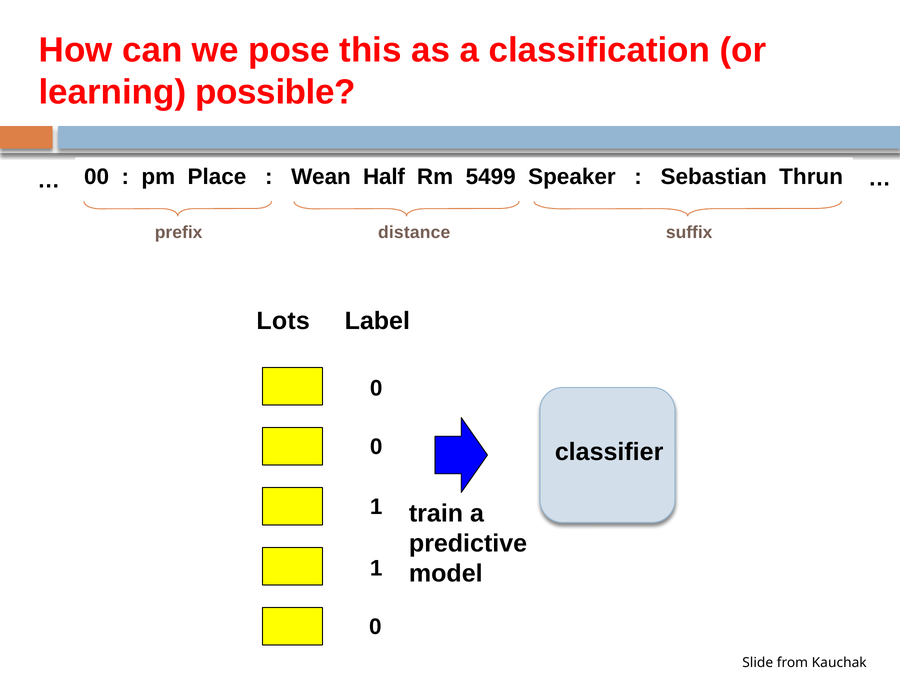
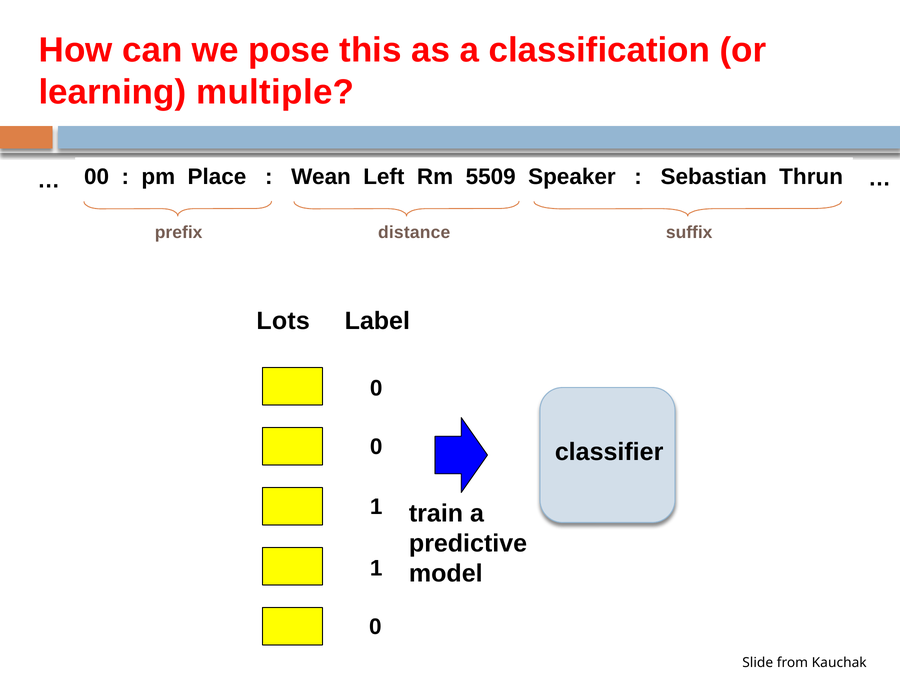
possible: possible -> multiple
Half: Half -> Left
5499: 5499 -> 5509
